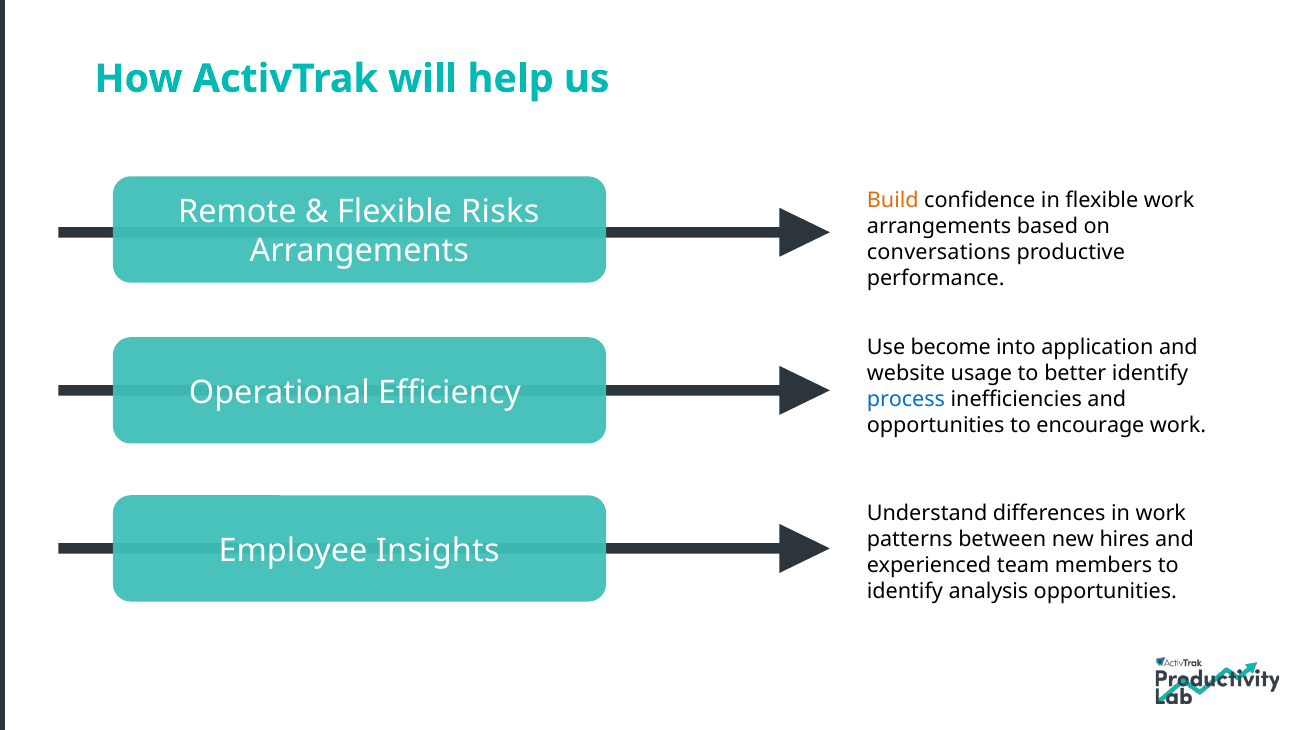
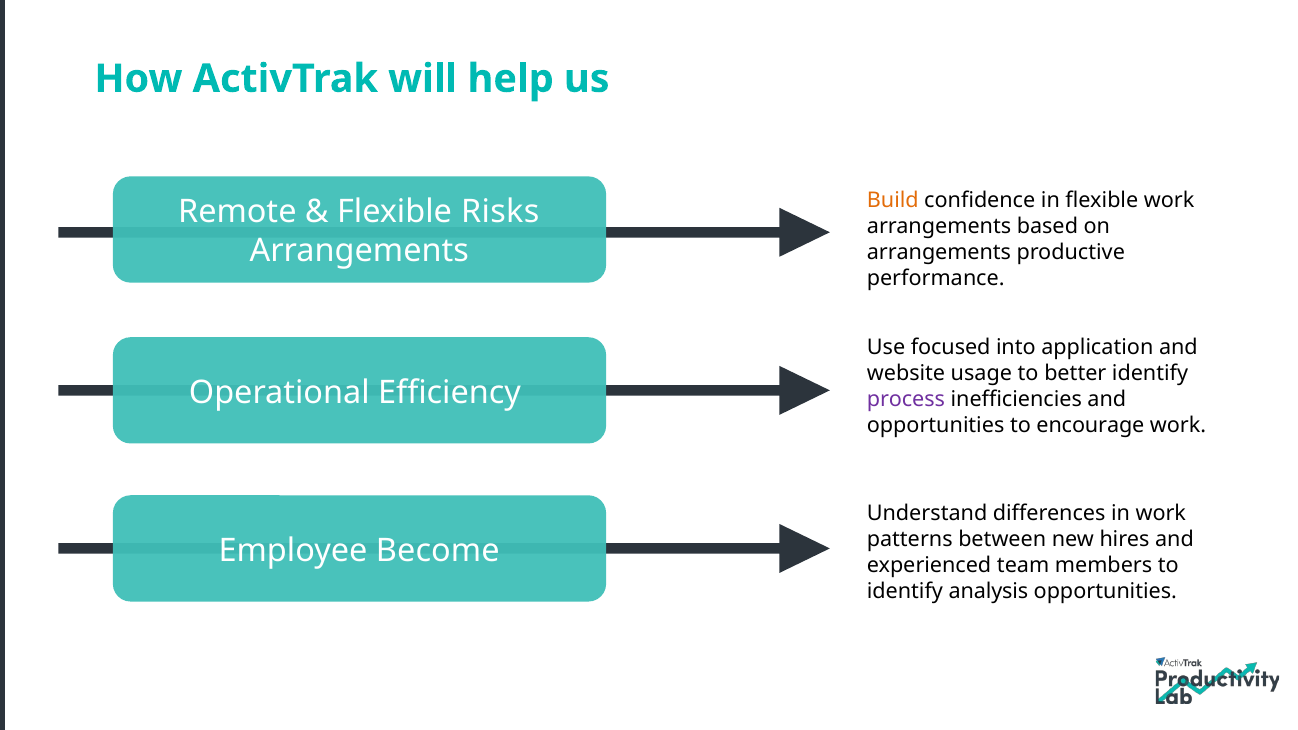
conversations at (939, 252): conversations -> arrangements
become: become -> focused
process colour: blue -> purple
Insights: Insights -> Become
